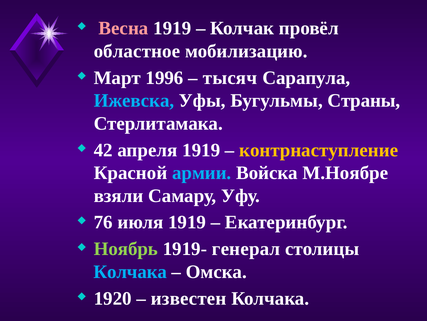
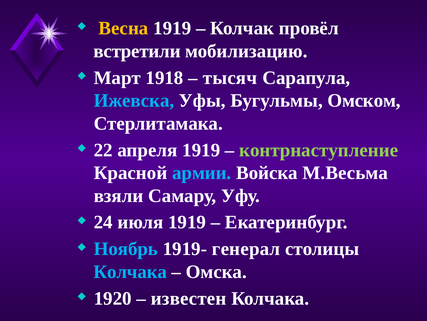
Весна colour: pink -> yellow
областное: областное -> встретили
1996: 1996 -> 1918
Страны: Страны -> Омском
42: 42 -> 22
контрнаступление colour: yellow -> light green
М.Ноябре: М.Ноябре -> М.Весьма
76: 76 -> 24
Ноябрь colour: light green -> light blue
